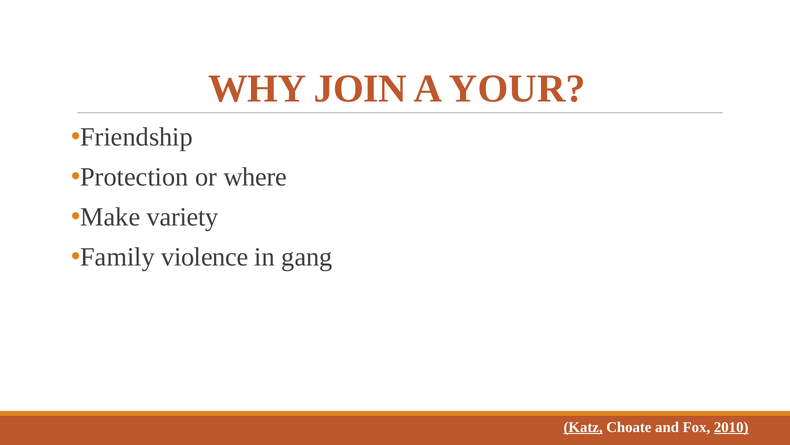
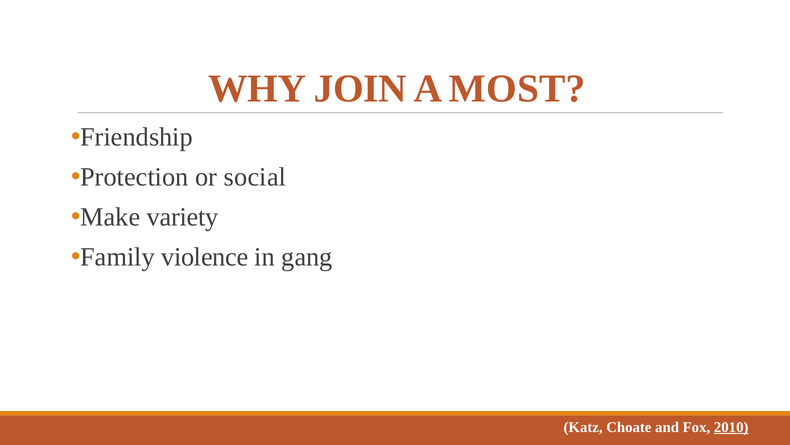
YOUR: YOUR -> MOST
where: where -> social
Katz underline: present -> none
